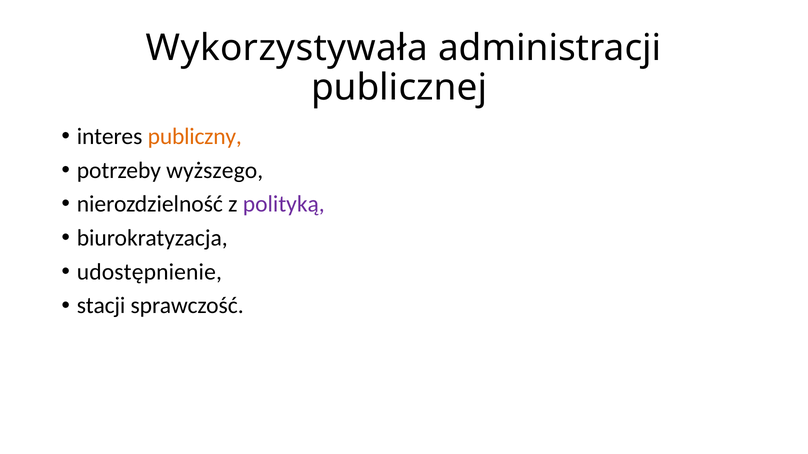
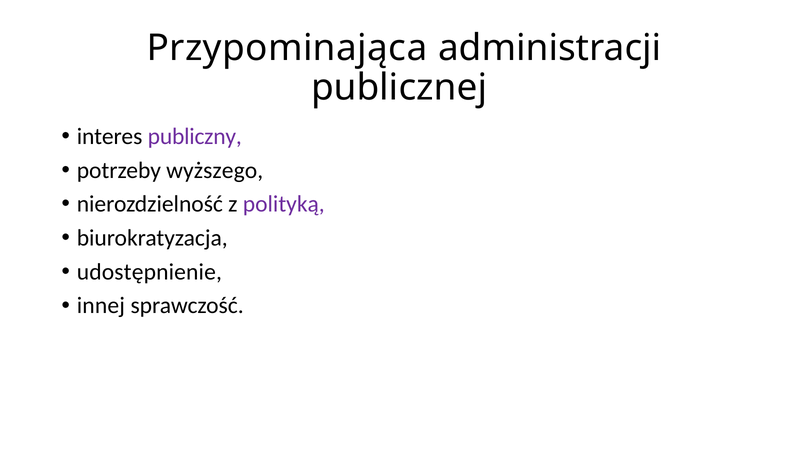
Wykorzystywała: Wykorzystywała -> Przypominająca
publiczny colour: orange -> purple
stacji: stacji -> innej
